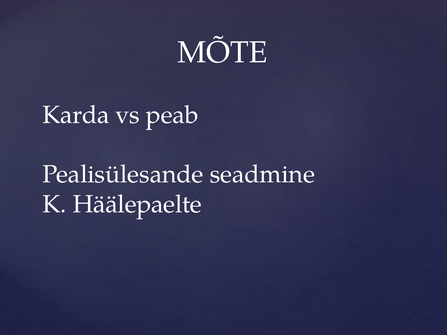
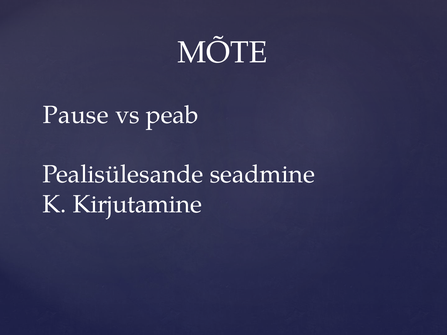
Karda: Karda -> Pause
Häälepaelte: Häälepaelte -> Kirjutamine
